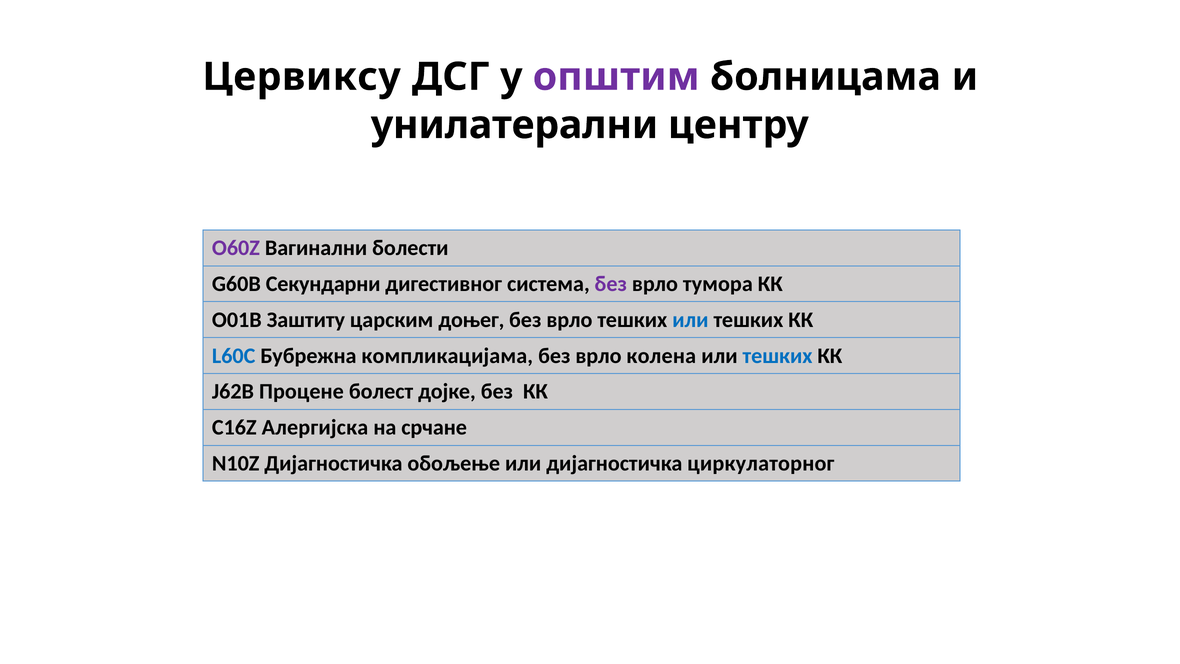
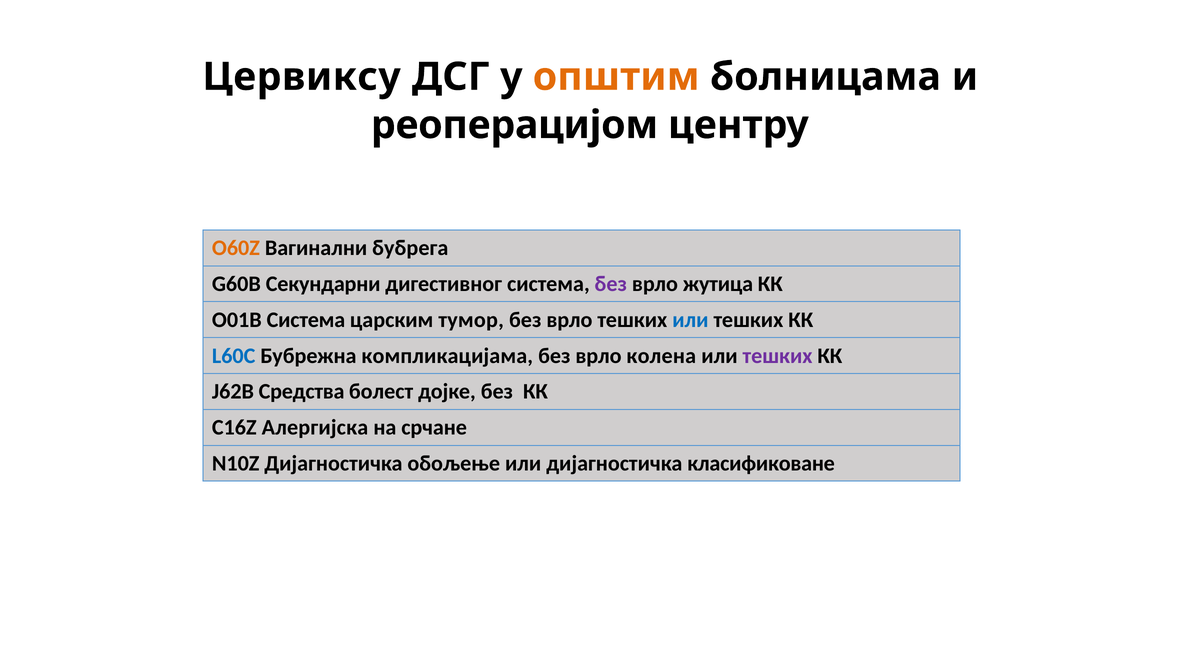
општим colour: purple -> orange
унилатерални: унилатерални -> реоперацијом
O60Z colour: purple -> orange
болести: болести -> бубрега
тумора: тумора -> жутица
O01B Заштиту: Заштиту -> Система
доњег: доњег -> тумор
тешких at (778, 356) colour: blue -> purple
Процене: Процене -> Средства
циркулаторног: циркулаторног -> класификоване
